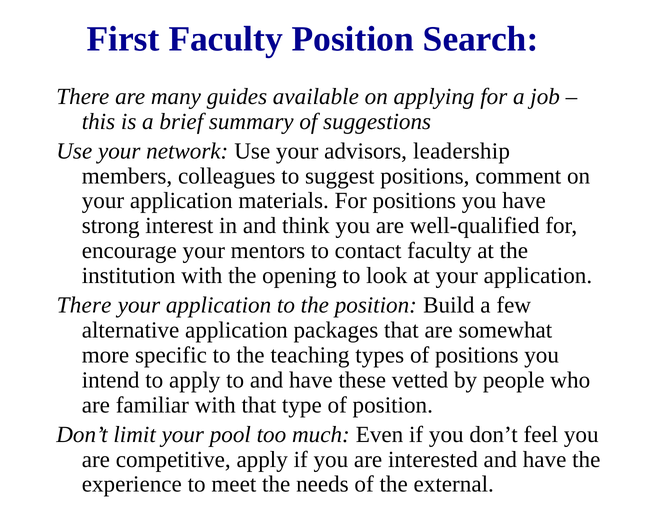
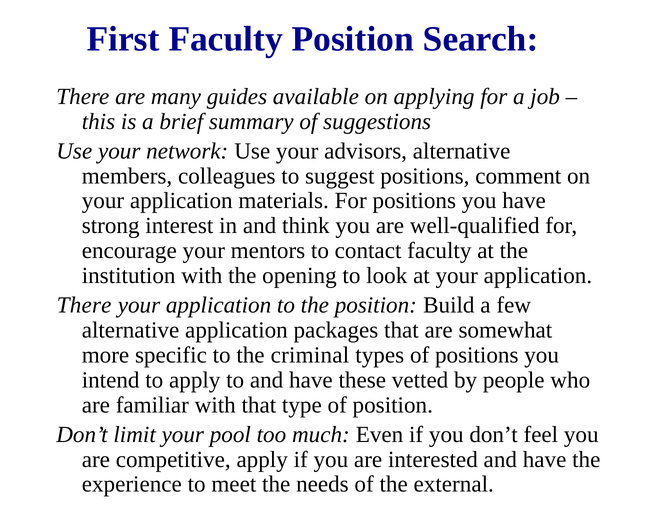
advisors leadership: leadership -> alternative
teaching: teaching -> criminal
